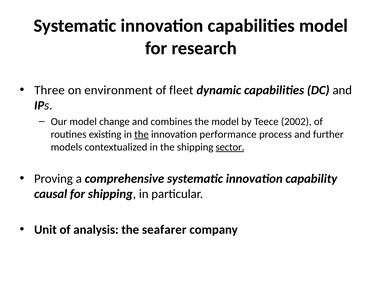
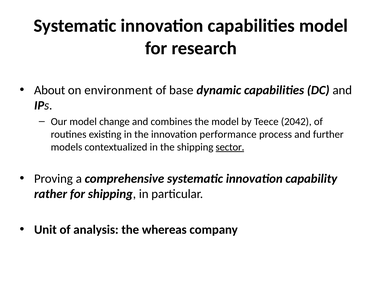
Three: Three -> About
fleet: fleet -> base
2002: 2002 -> 2042
the at (141, 134) underline: present -> none
causal: causal -> rather
seafarer: seafarer -> whereas
